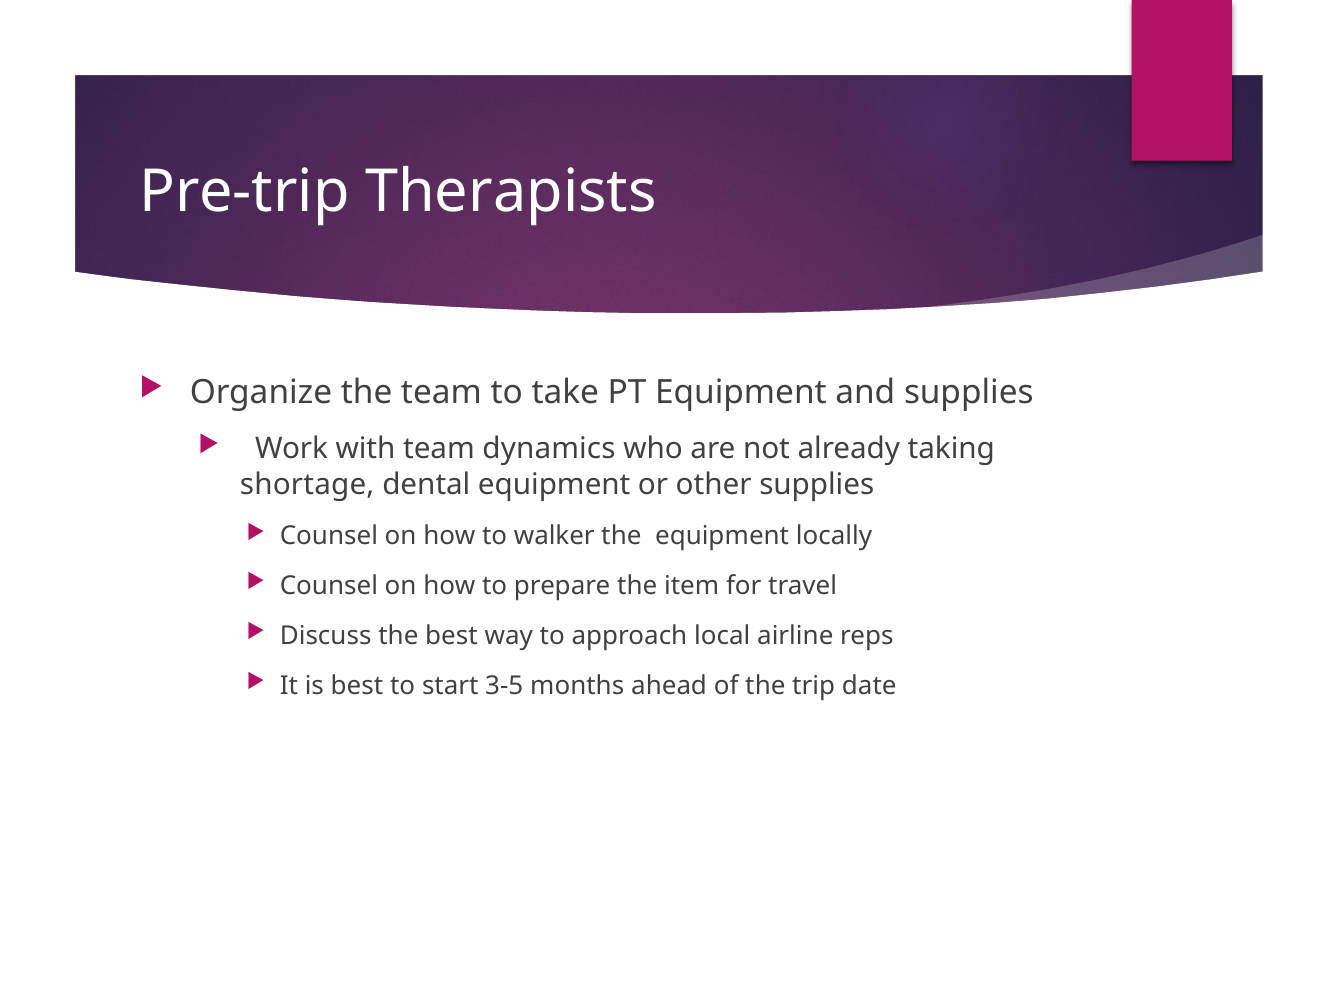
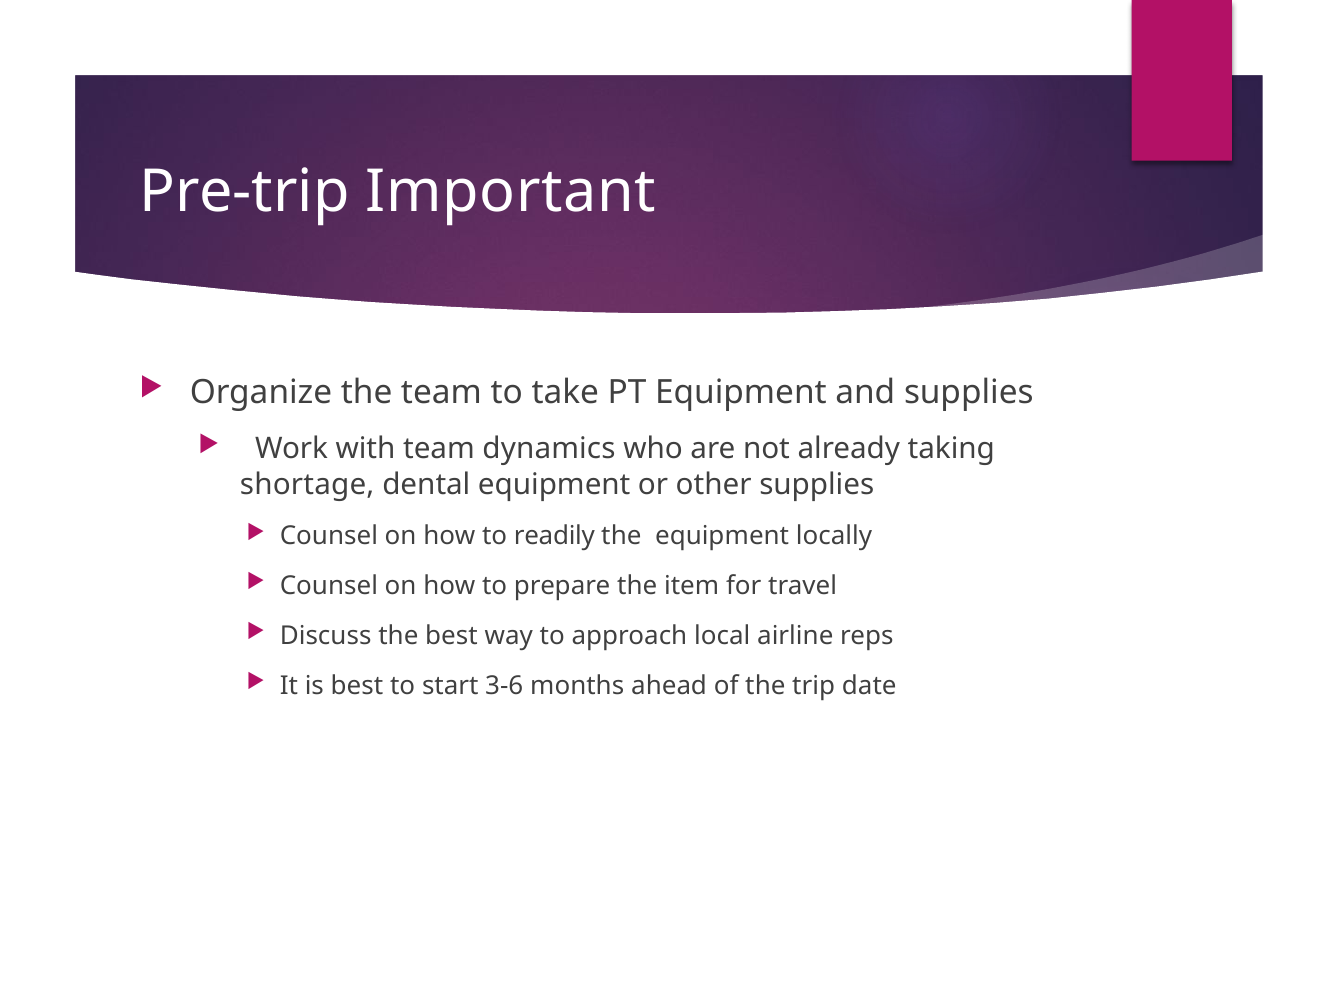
Therapists: Therapists -> Important
walker: walker -> readily
3-5: 3-5 -> 3-6
